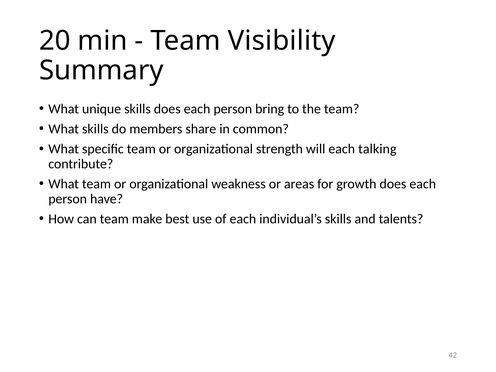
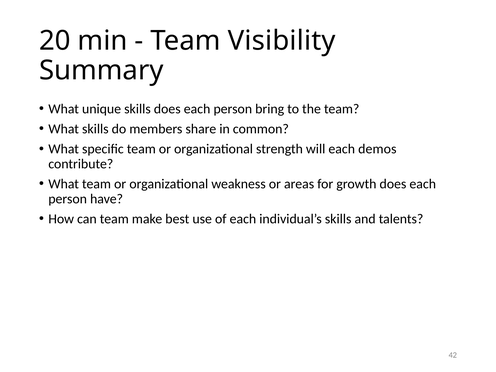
talking: talking -> demos
